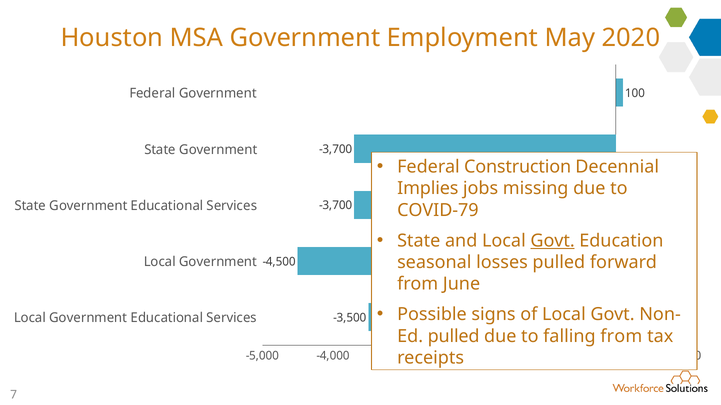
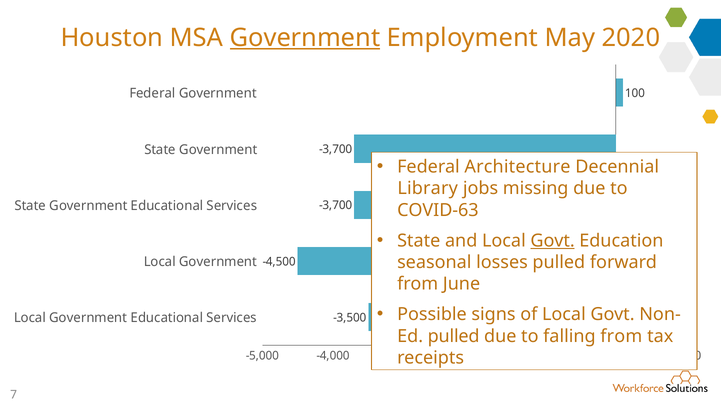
Government at (305, 38) underline: none -> present
Construction: Construction -> Architecture
Implies: Implies -> Library
COVID-79: COVID-79 -> COVID-63
